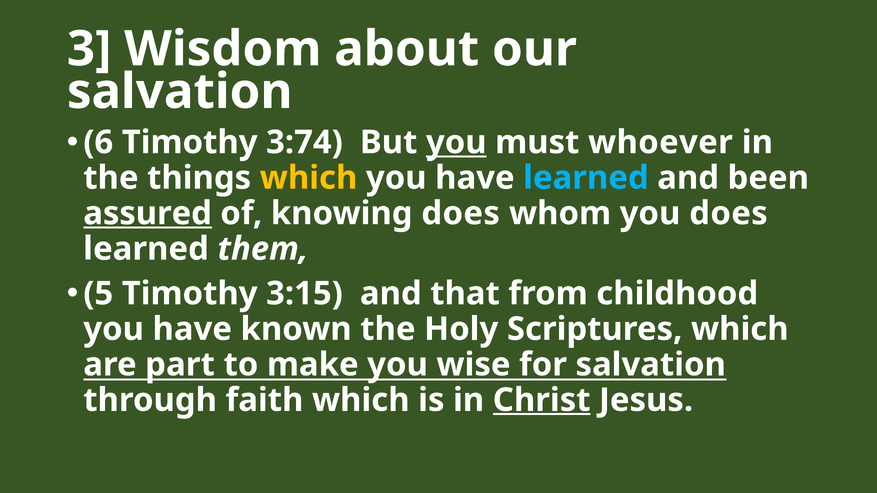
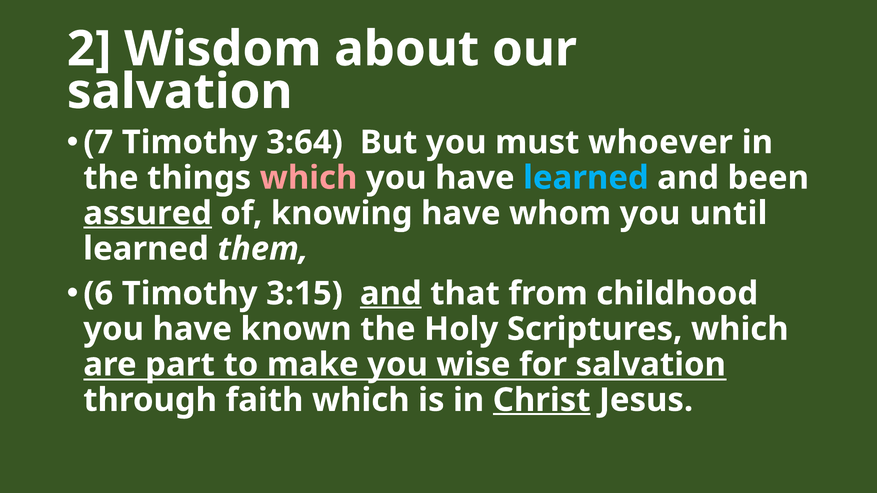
3: 3 -> 2
6: 6 -> 7
3:74: 3:74 -> 3:64
you at (456, 142) underline: present -> none
which at (309, 178) colour: yellow -> pink
knowing does: does -> have
you does: does -> until
5: 5 -> 6
and at (391, 294) underline: none -> present
